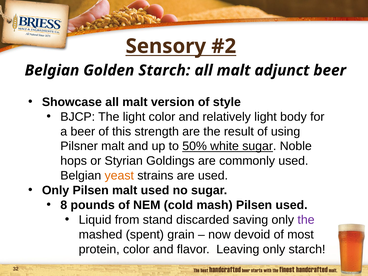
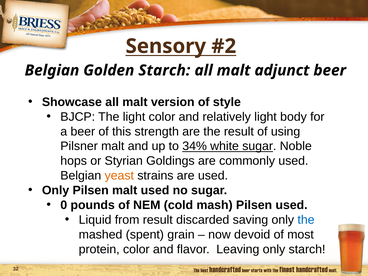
50%: 50% -> 34%
8: 8 -> 0
from stand: stand -> result
the at (306, 220) colour: purple -> blue
